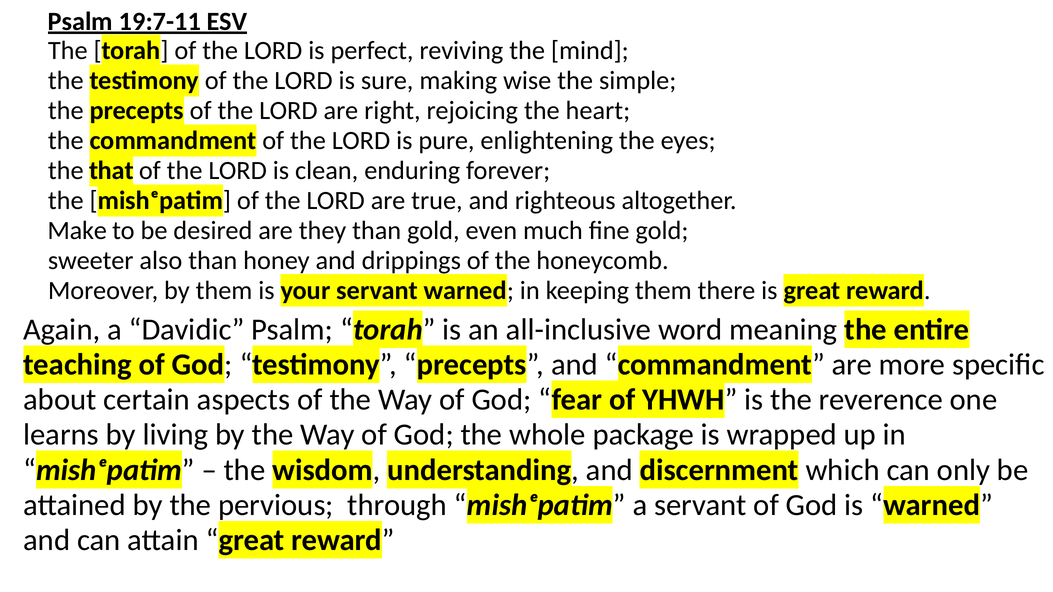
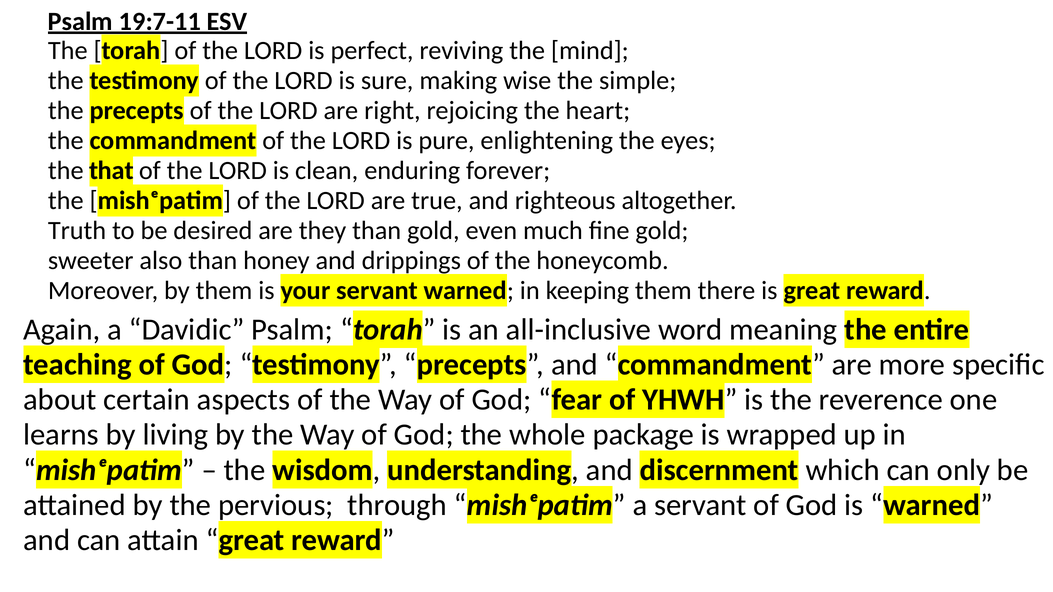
Make: Make -> Truth
